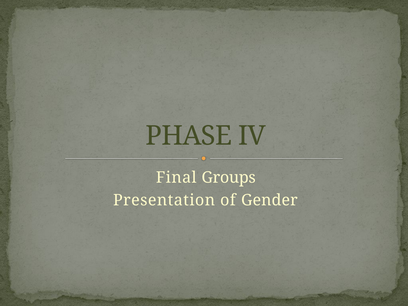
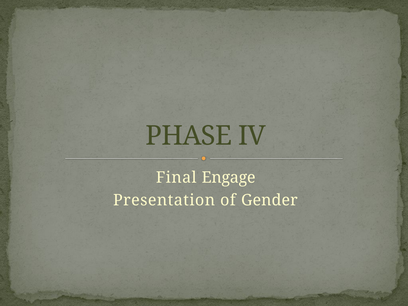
Groups: Groups -> Engage
